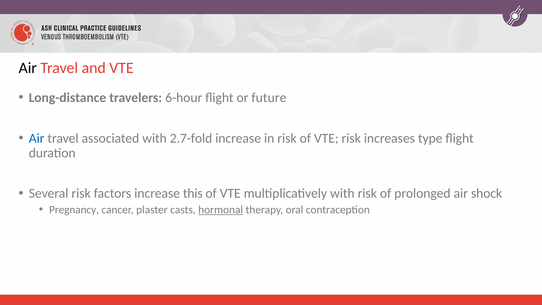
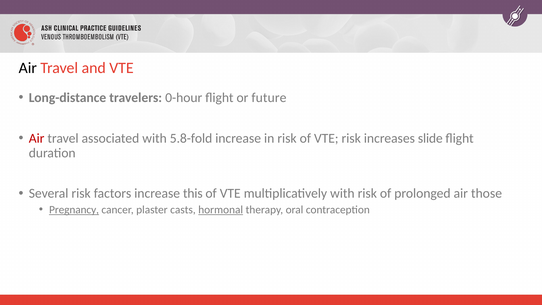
6-hour: 6-hour -> 0-hour
Air at (37, 138) colour: blue -> red
2.7-fold: 2.7-fold -> 5.8-fold
type: type -> slide
shock: shock -> those
Pregnancy underline: none -> present
